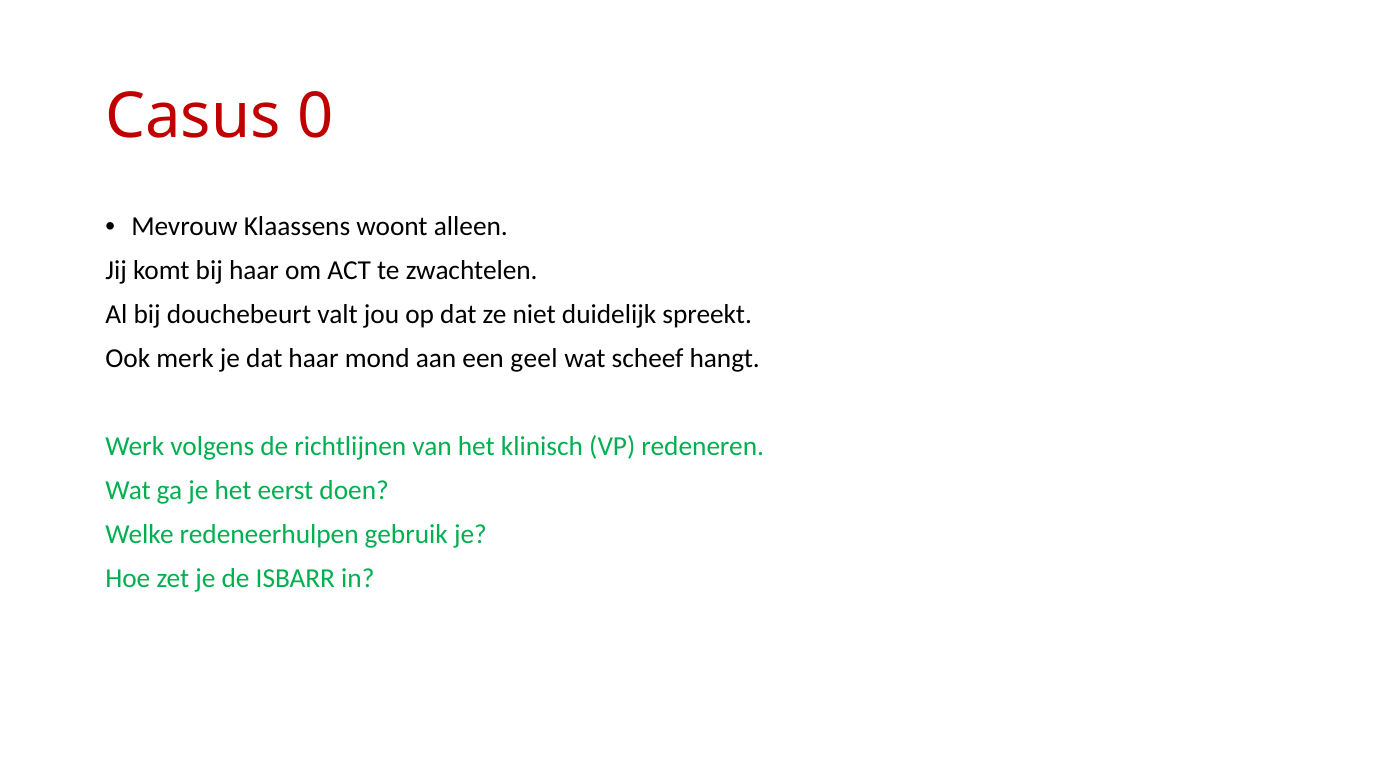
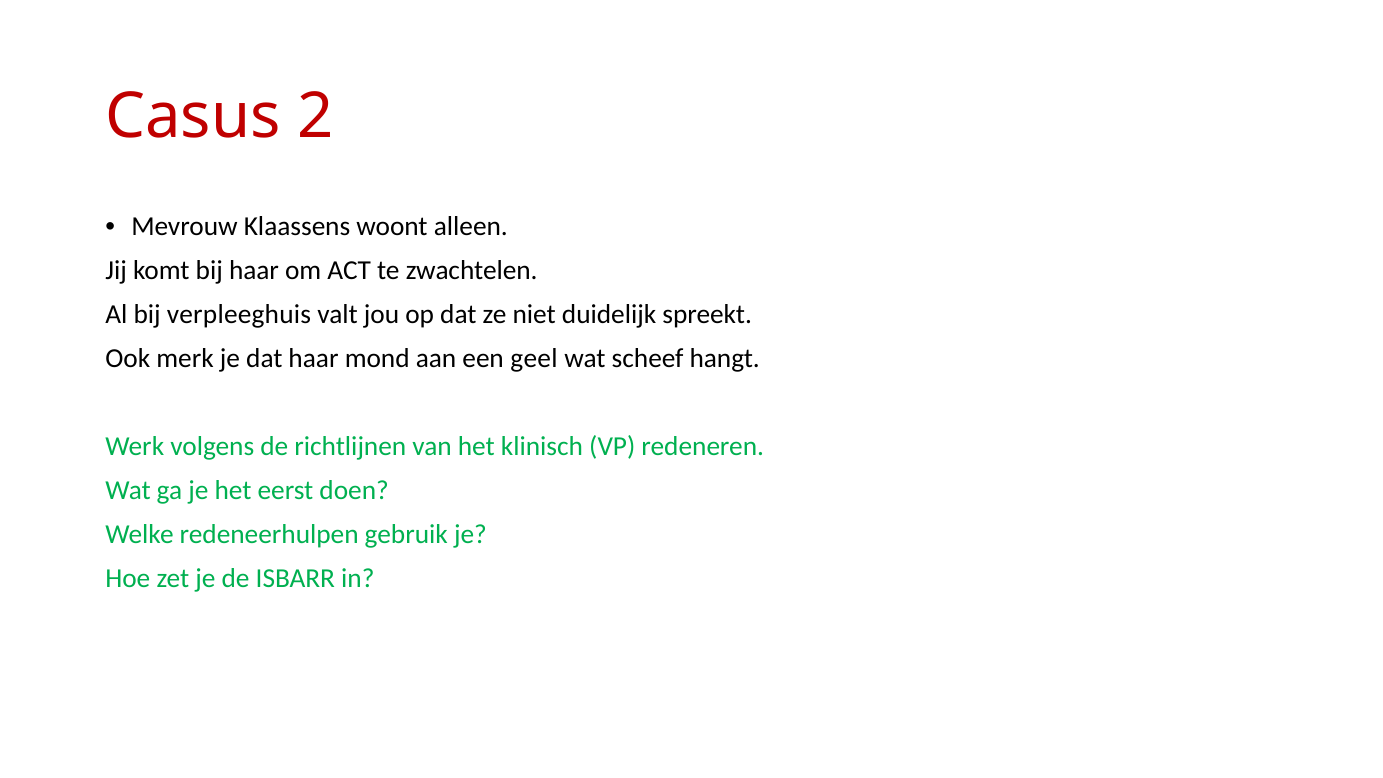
0: 0 -> 2
douchebeurt: douchebeurt -> verpleeghuis
